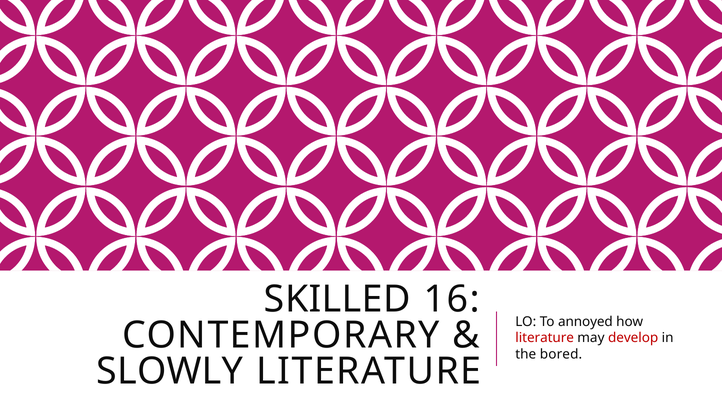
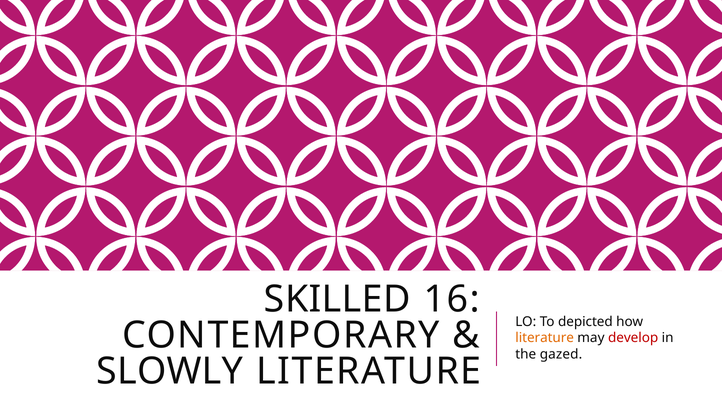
annoyed: annoyed -> depicted
literature at (545, 338) colour: red -> orange
bored: bored -> gazed
